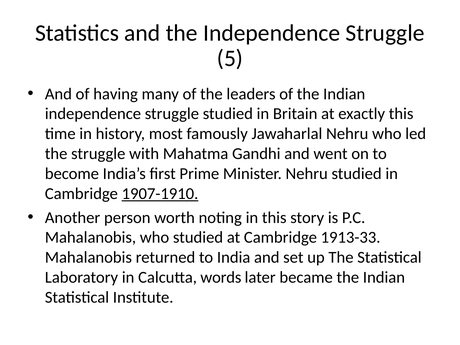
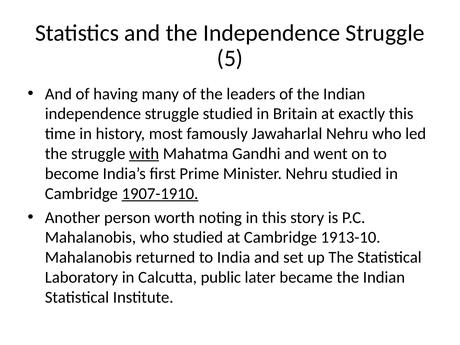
with underline: none -> present
1913-33: 1913-33 -> 1913-10
words: words -> public
